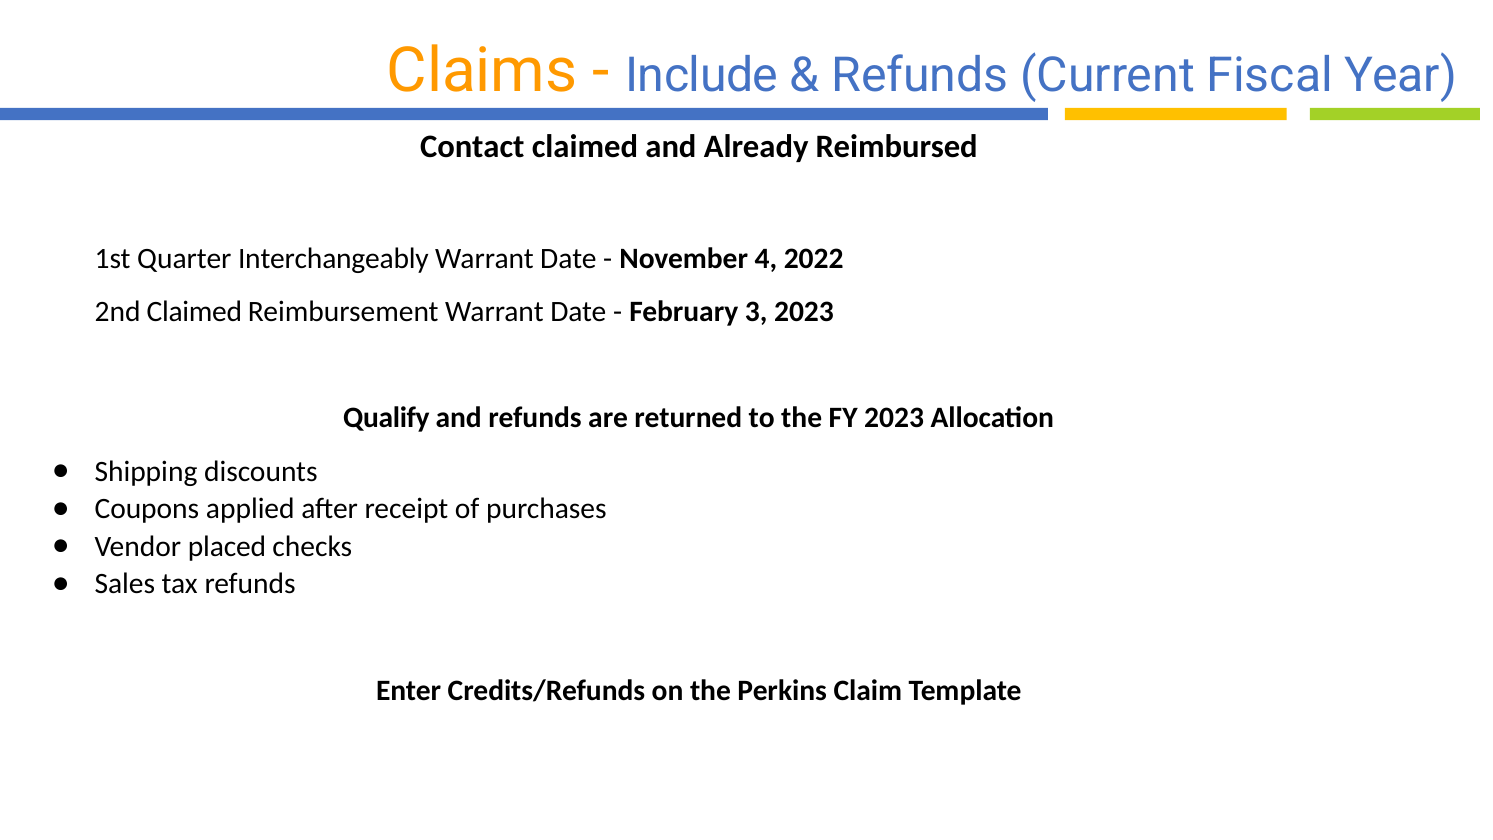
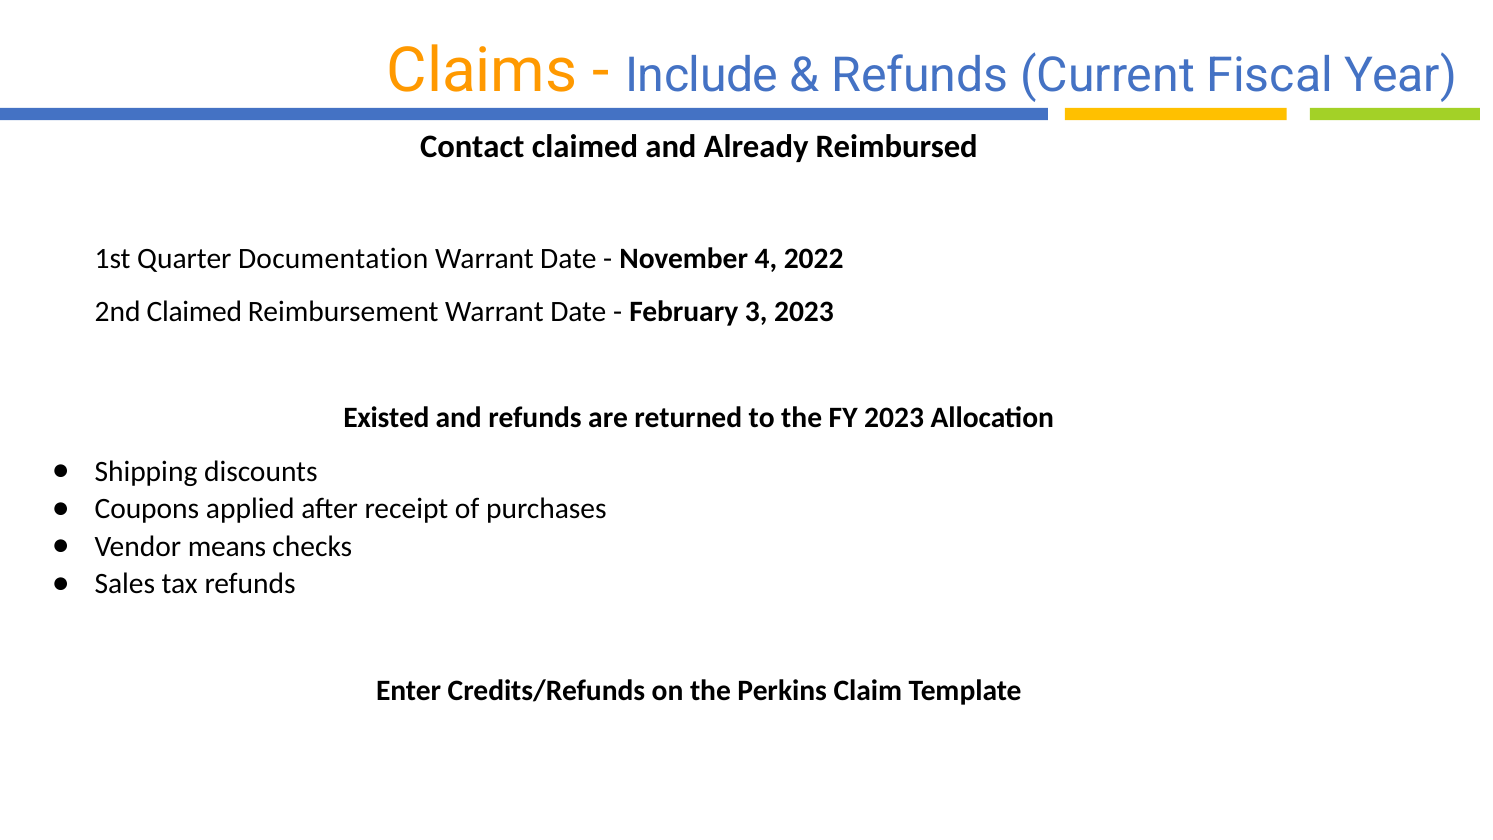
Interchangeably: Interchangeably -> Documentation
Qualify: Qualify -> Existed
placed: placed -> means
